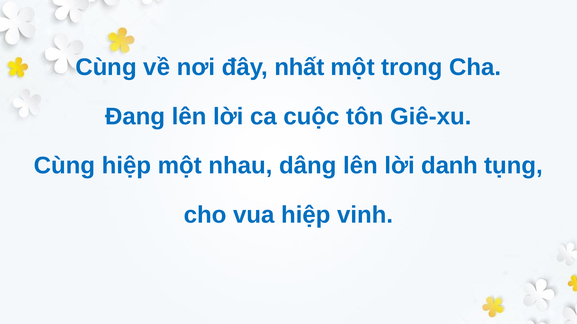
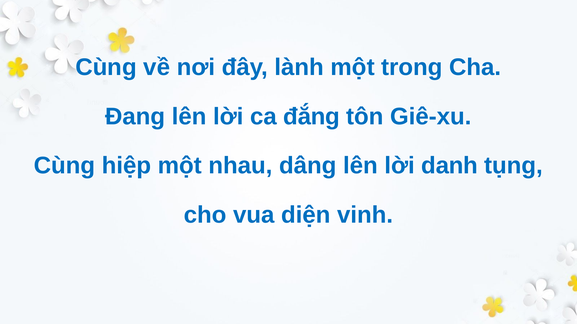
nhất: nhất -> lành
cuộc: cuộc -> đắng
vua hiệp: hiệp -> diện
